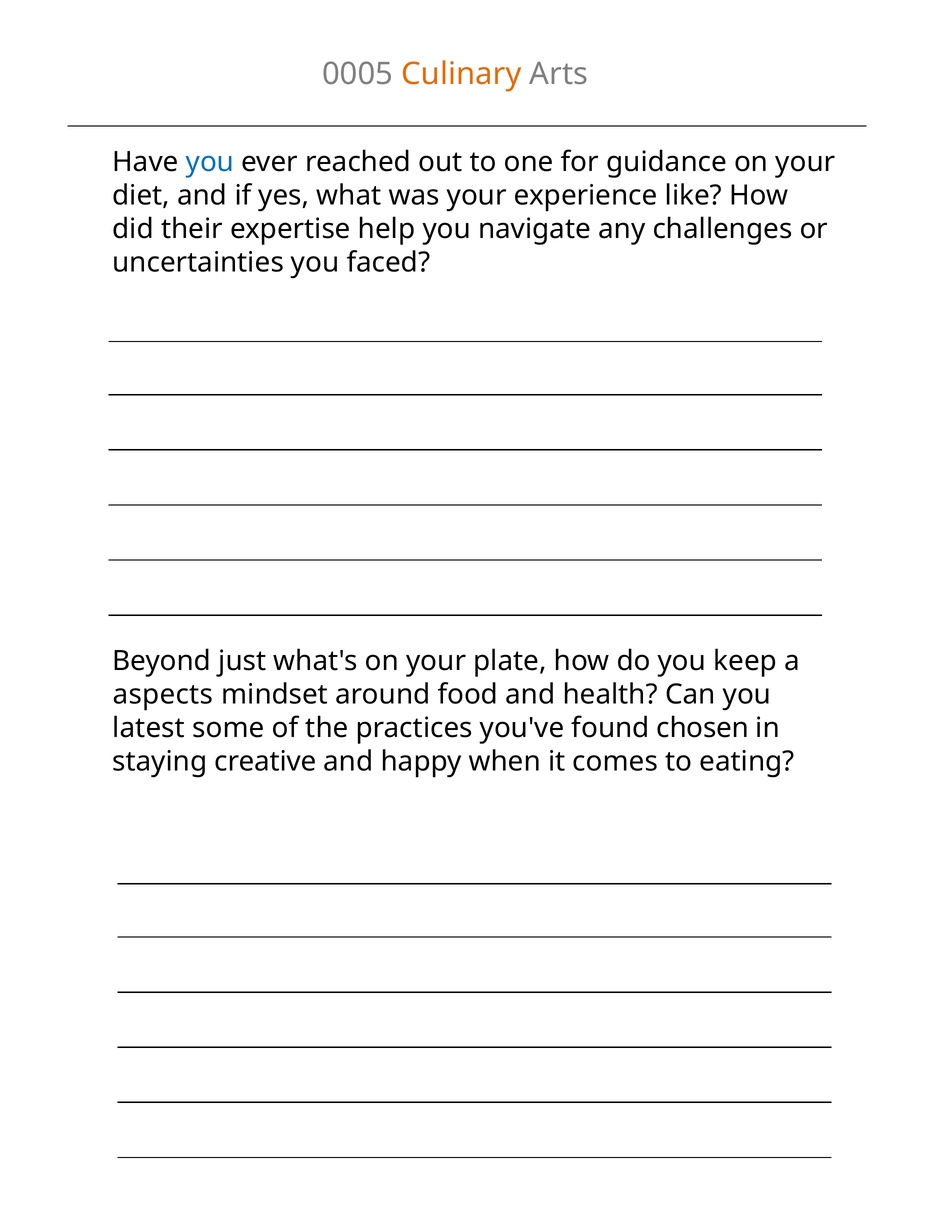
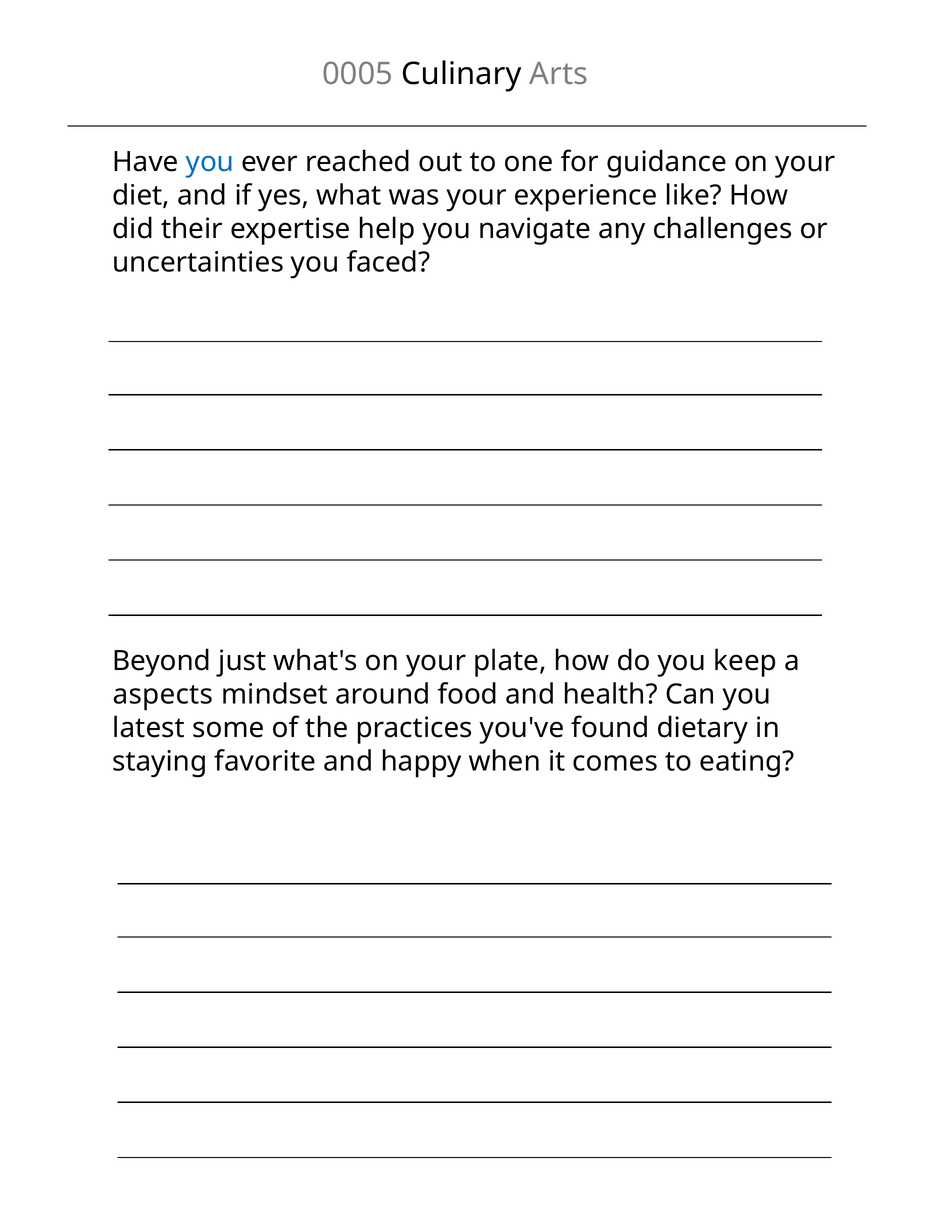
Culinary colour: orange -> black
chosen: chosen -> dietary
creative: creative -> favorite
